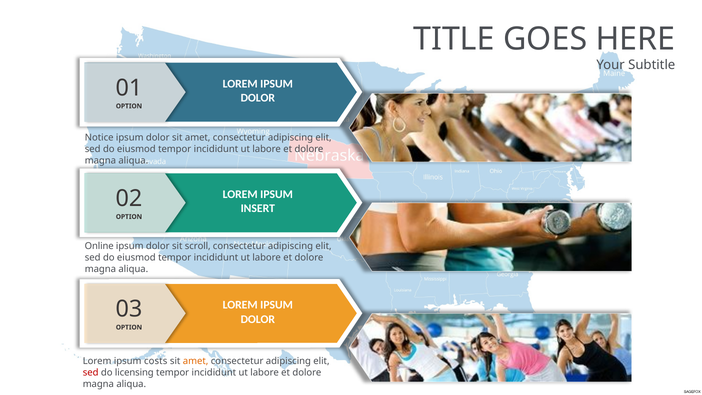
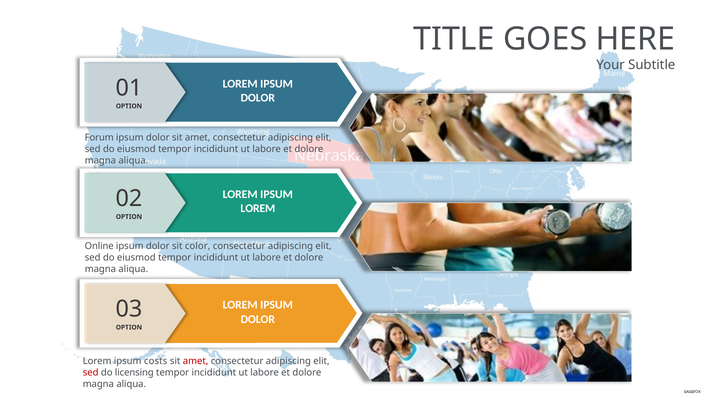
Notice: Notice -> Forum
INSERT at (258, 209): INSERT -> LOREM
scroll: scroll -> color
amet at (196, 361) colour: orange -> red
